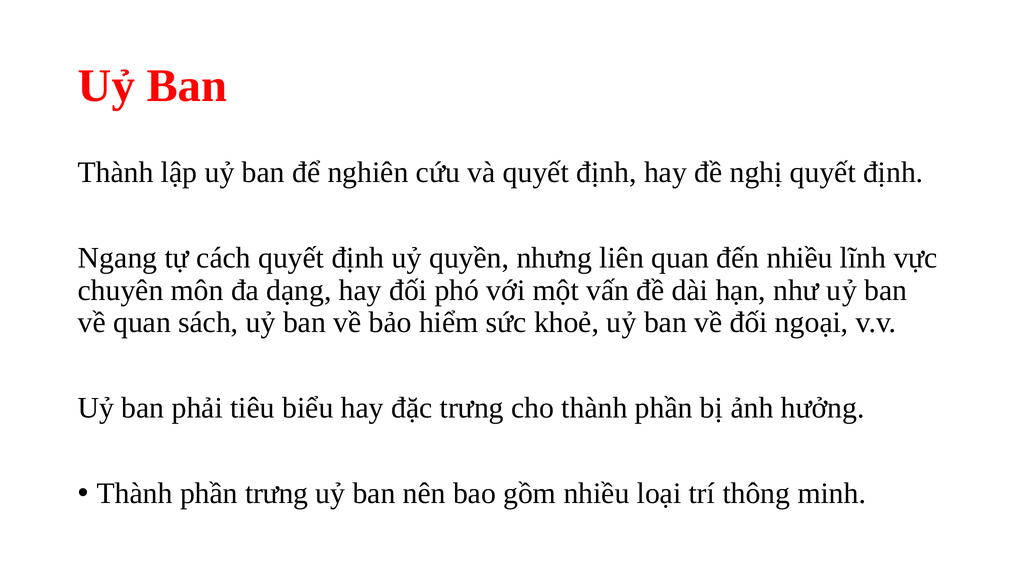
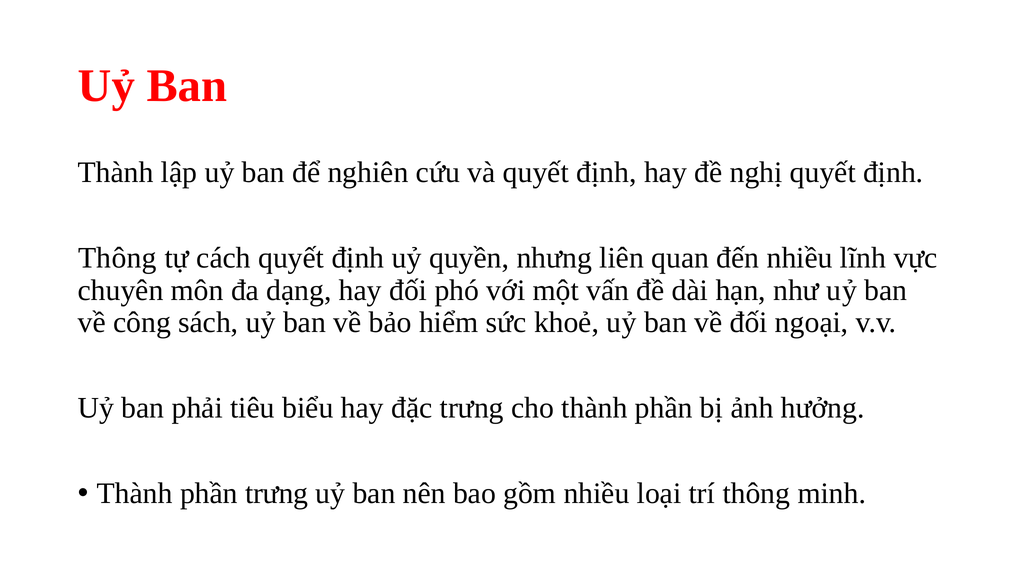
Ngang at (118, 258): Ngang -> Thông
về quan: quan -> công
